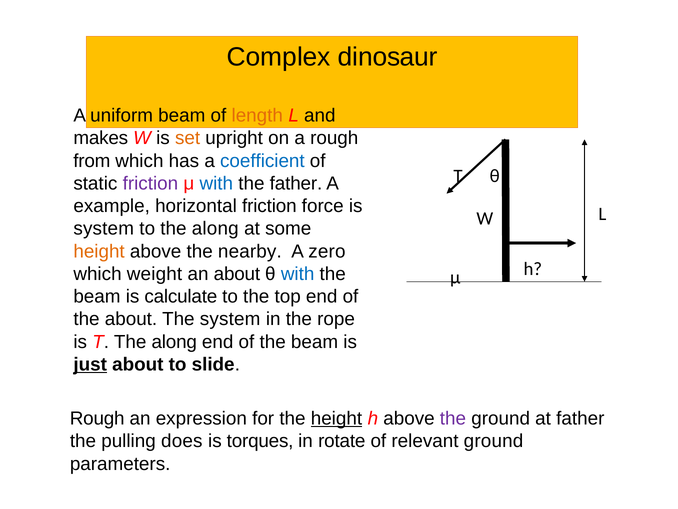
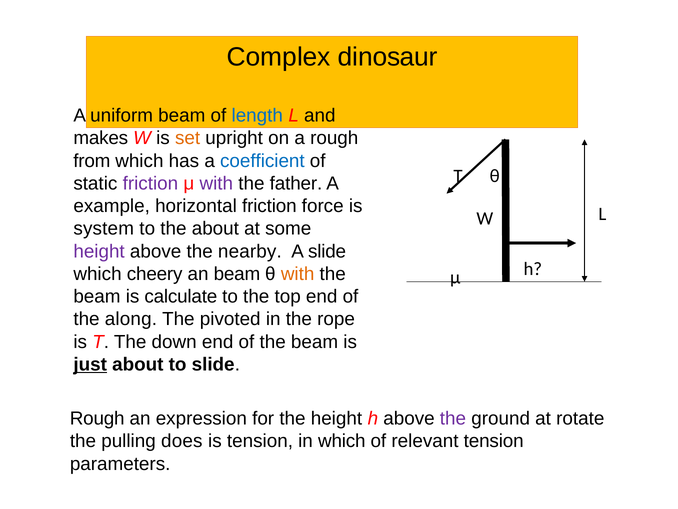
length colour: orange -> blue
with at (216, 183) colour: blue -> purple
to the along: along -> about
height at (99, 251) colour: orange -> purple
A zero: zero -> slide
weight: weight -> cheery
an about: about -> beam
with at (298, 274) colour: blue -> orange
the about: about -> along
The system: system -> pivoted
T The along: along -> down
height at (336, 418) underline: present -> none
at father: father -> rotate
is torques: torques -> tension
in rotate: rotate -> which
relevant ground: ground -> tension
